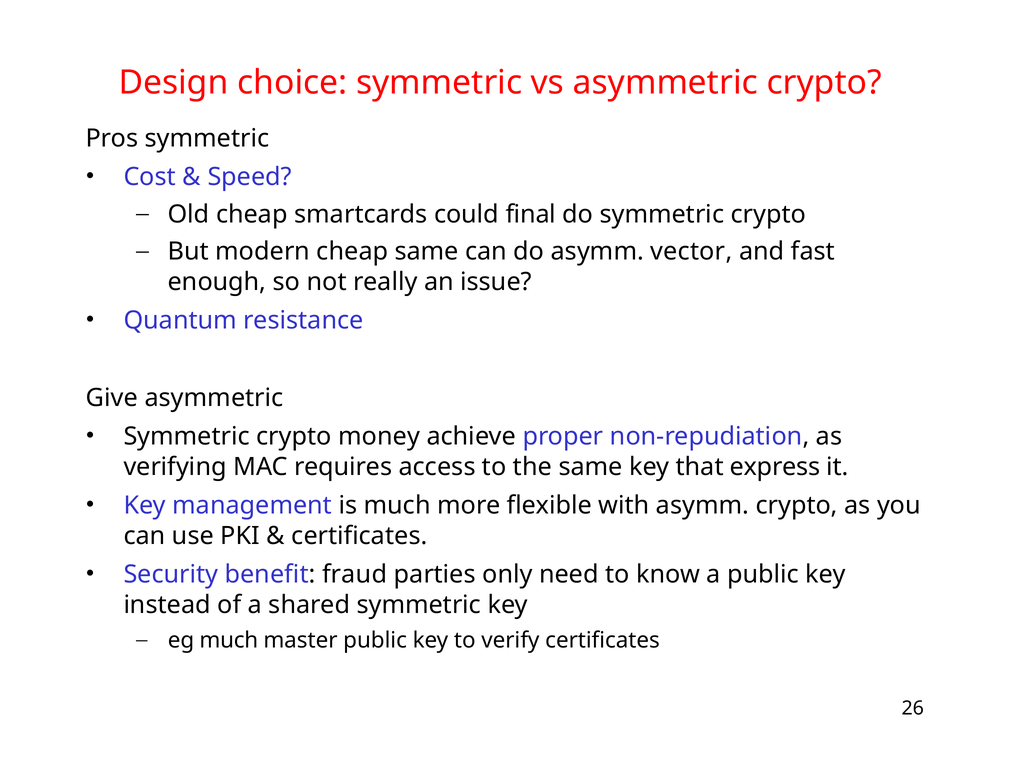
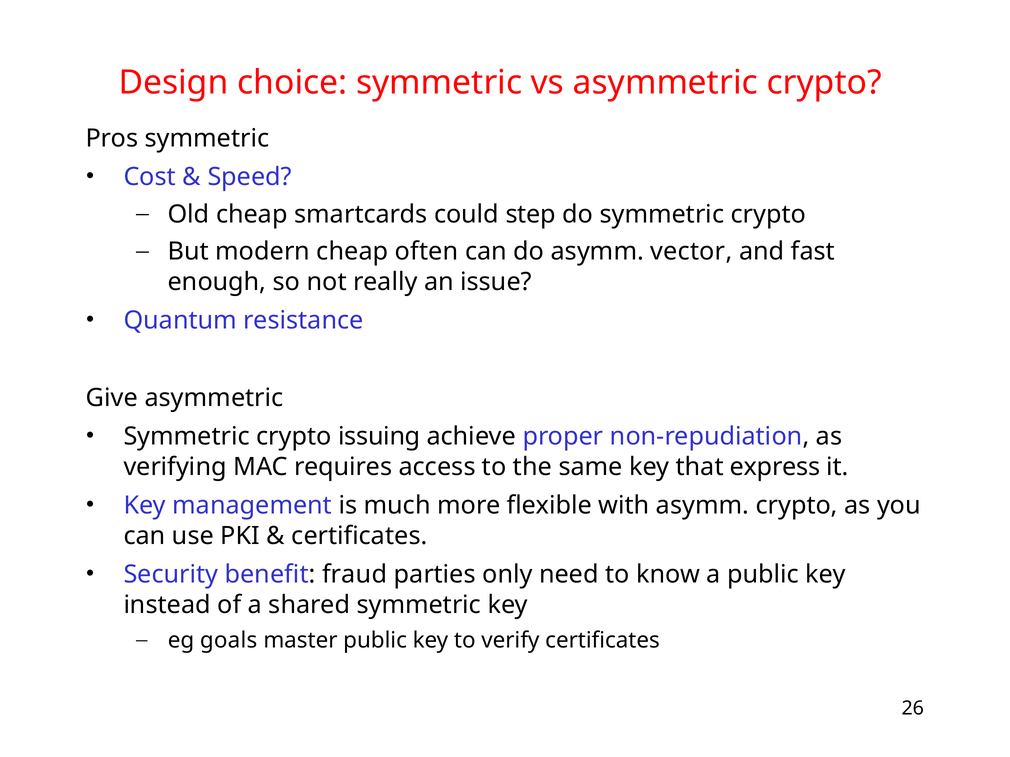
final: final -> step
cheap same: same -> often
money: money -> issuing
eg much: much -> goals
